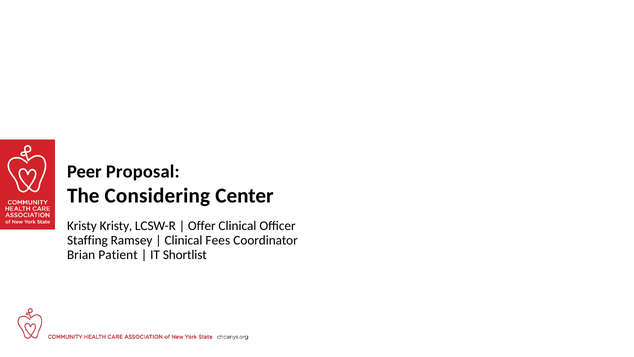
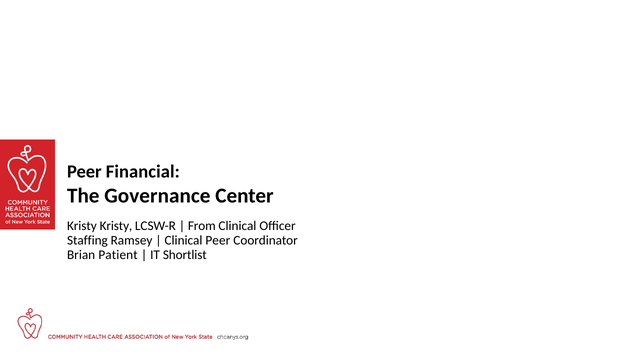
Proposal: Proposal -> Financial
Considering: Considering -> Governance
Offer: Offer -> From
Clinical Fees: Fees -> Peer
